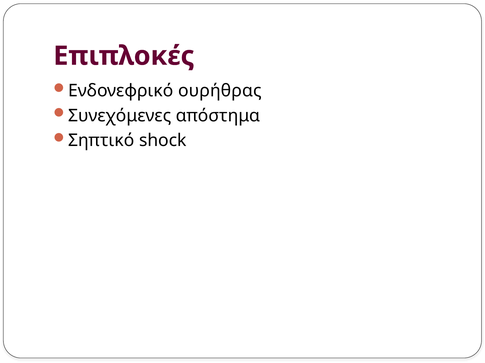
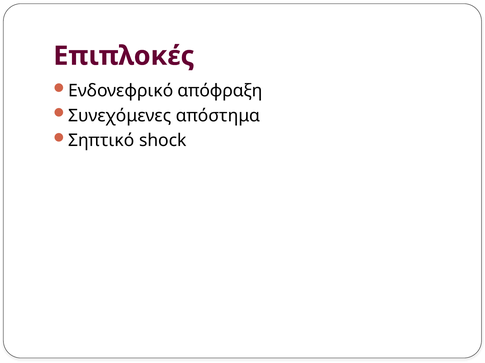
ουρήθρας: ουρήθρας -> απόφραξη
